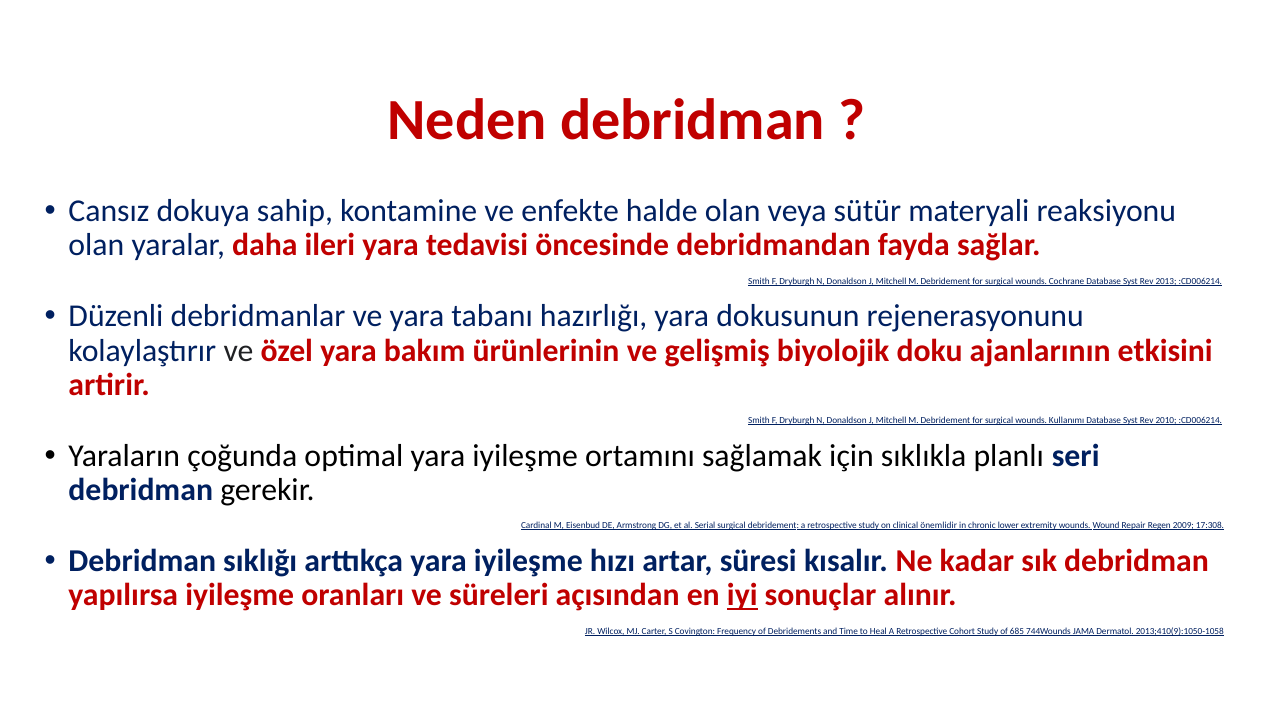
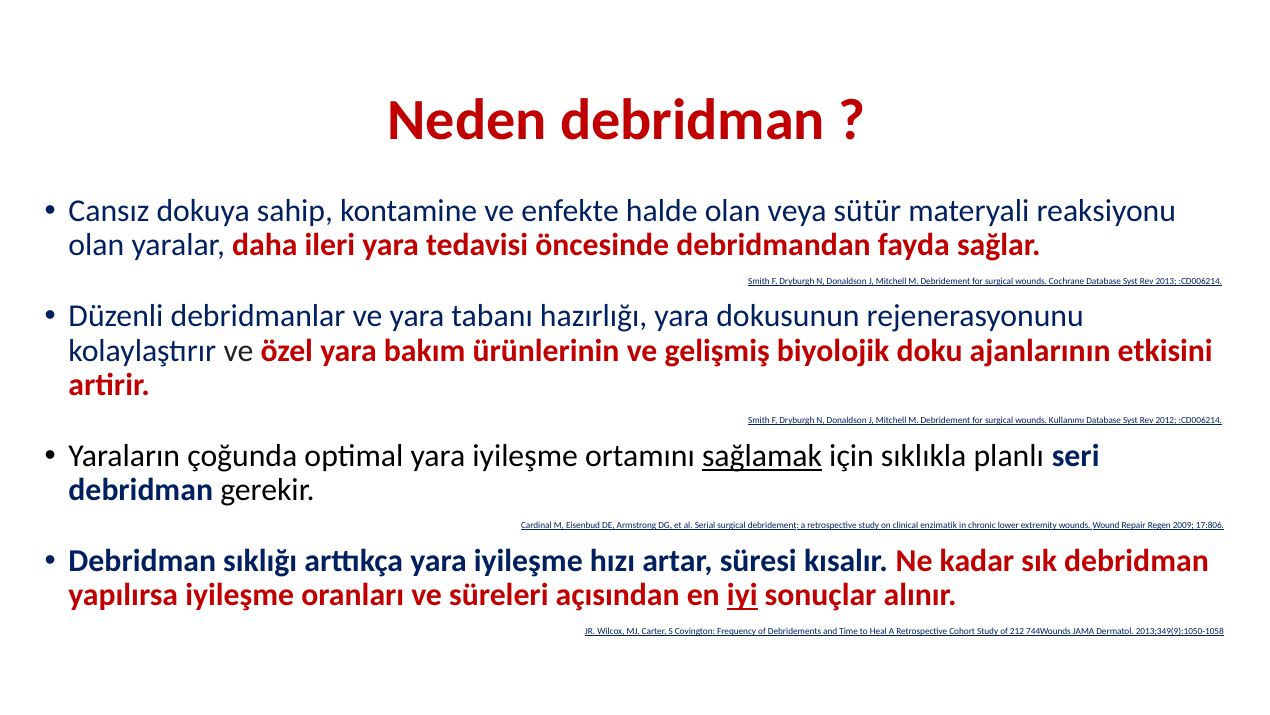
2010: 2010 -> 2012
sağlamak underline: none -> present
önemlidir: önemlidir -> enzimatik
17:308: 17:308 -> 17:806
685: 685 -> 212
2013;410(9):1050-1058: 2013;410(9):1050-1058 -> 2013;349(9):1050-1058
